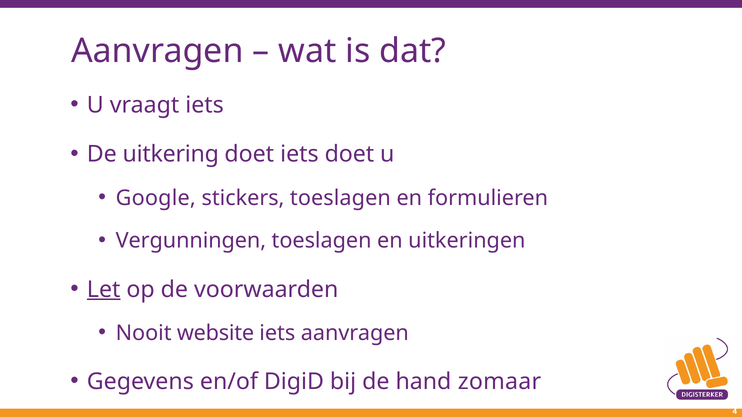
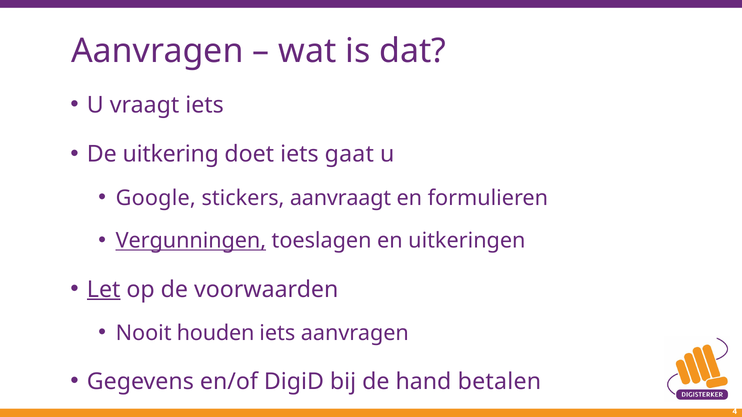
iets doet: doet -> gaat
stickers toeslagen: toeslagen -> aanvraagt
Vergunningen underline: none -> present
website: website -> houden
zomaar: zomaar -> betalen
